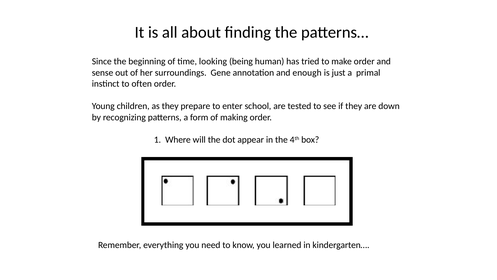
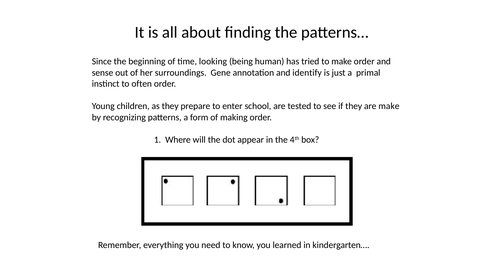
enough: enough -> identify
are down: down -> make
